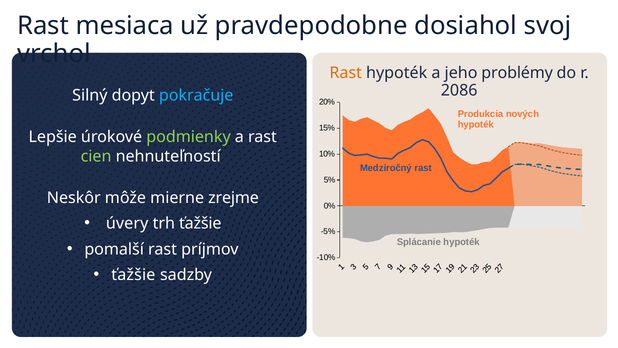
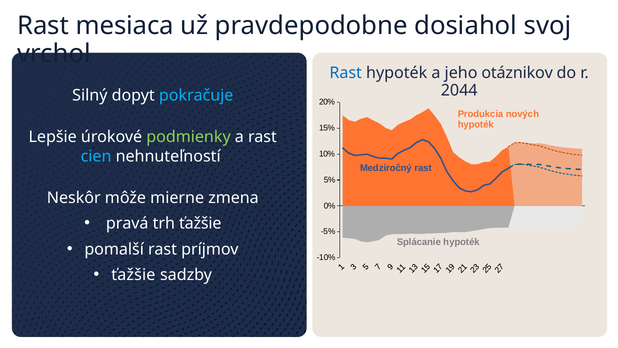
Rast at (346, 73) colour: orange -> blue
problémy: problémy -> otáznikov
2086: 2086 -> 2044
cien colour: light green -> light blue
zrejme: zrejme -> zmena
úvery: úvery -> pravá
